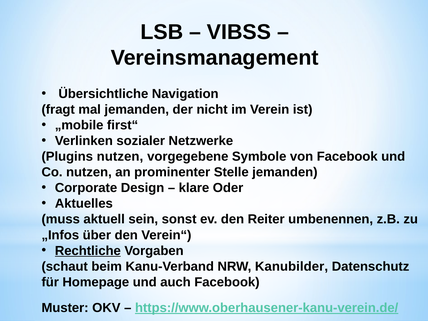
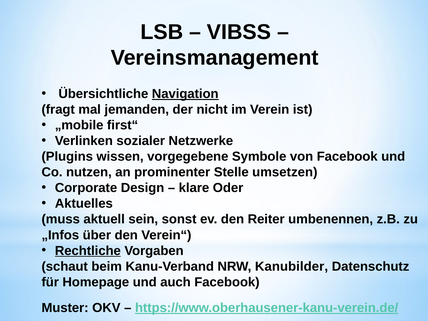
Navigation underline: none -> present
Plugins nutzen: nutzen -> wissen
Stelle jemanden: jemanden -> umsetzen
